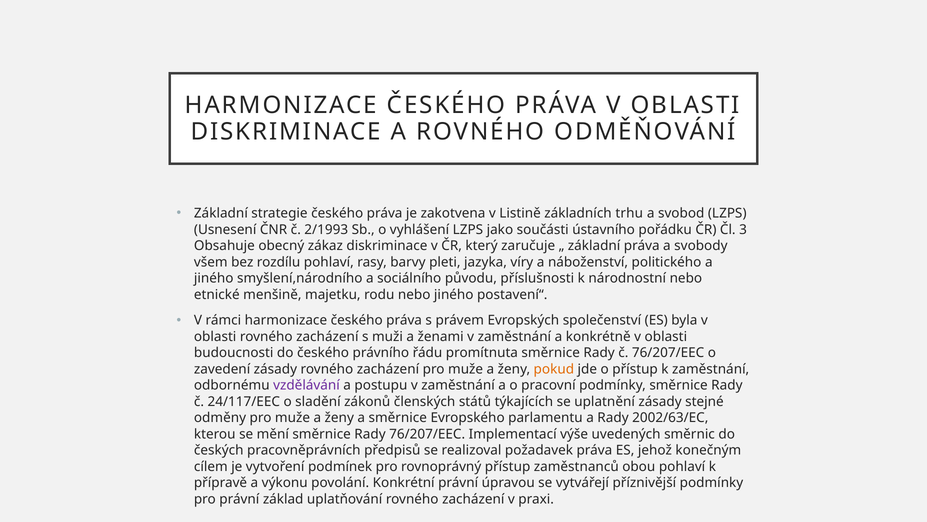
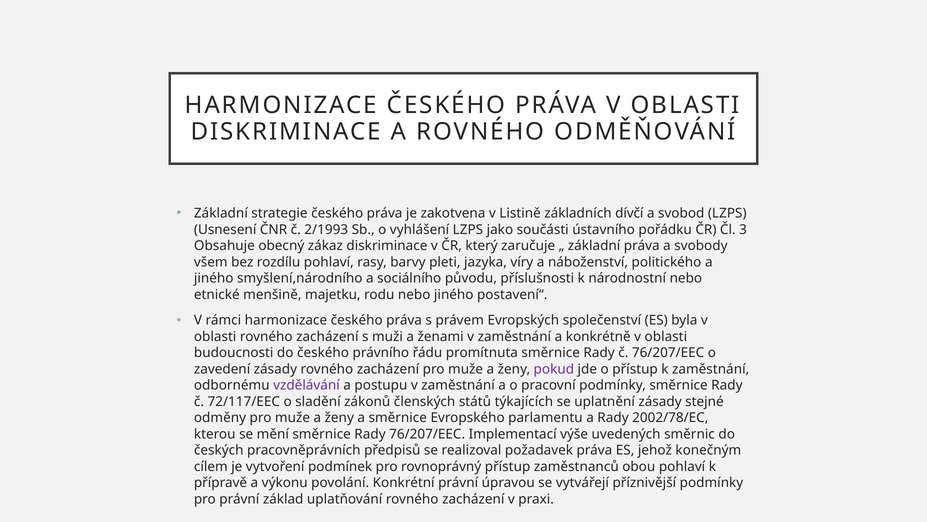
trhu: trhu -> dívčí
pokud colour: orange -> purple
24/117/EEC: 24/117/EEC -> 72/117/EEC
2002/63/EC: 2002/63/EC -> 2002/78/EC
